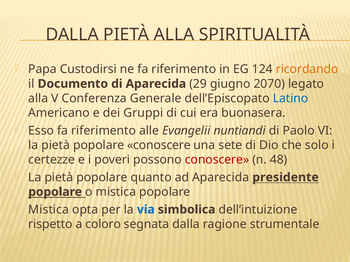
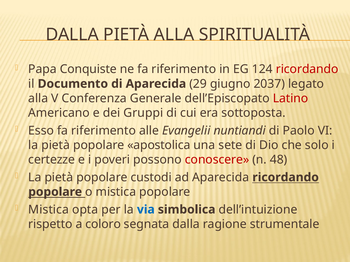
Custodirsi: Custodirsi -> Conquiste
ricordando at (307, 69) colour: orange -> red
2070: 2070 -> 2037
Latino colour: blue -> red
buonasera: buonasera -> sottoposta
popolare conoscere: conoscere -> apostolica
quanto: quanto -> custodi
Aparecida presidente: presidente -> ricordando
